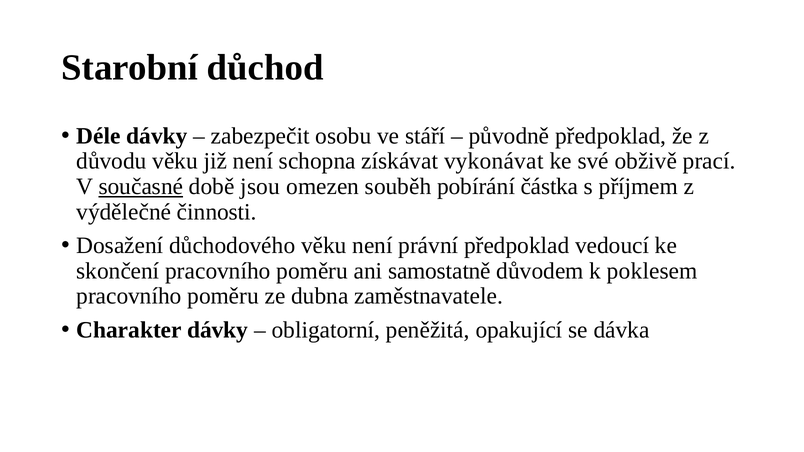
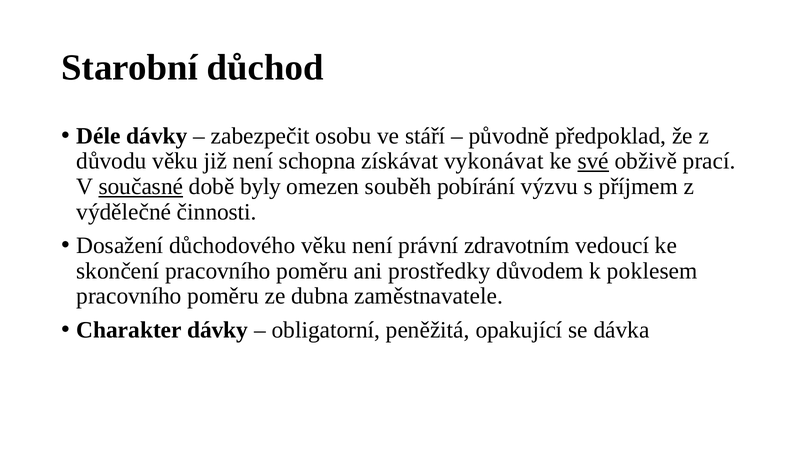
své underline: none -> present
jsou: jsou -> byly
částka: částka -> výzvu
právní předpoklad: předpoklad -> zdravotním
samostatně: samostatně -> prostředky
